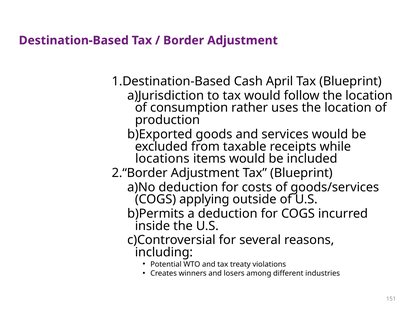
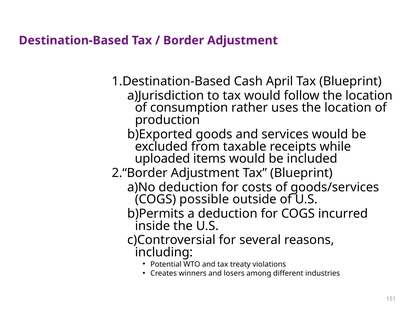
locations: locations -> uploaded
applying: applying -> possible
